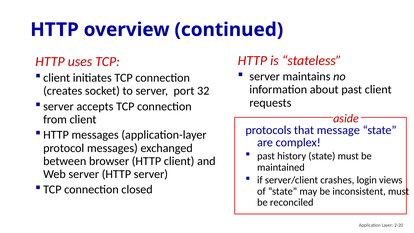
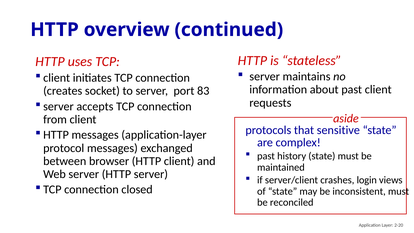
32: 32 -> 83
message: message -> sensitive
